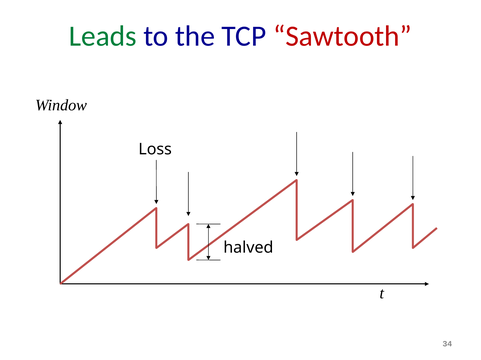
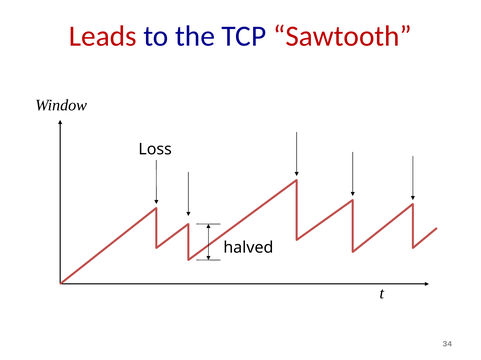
Leads colour: green -> red
